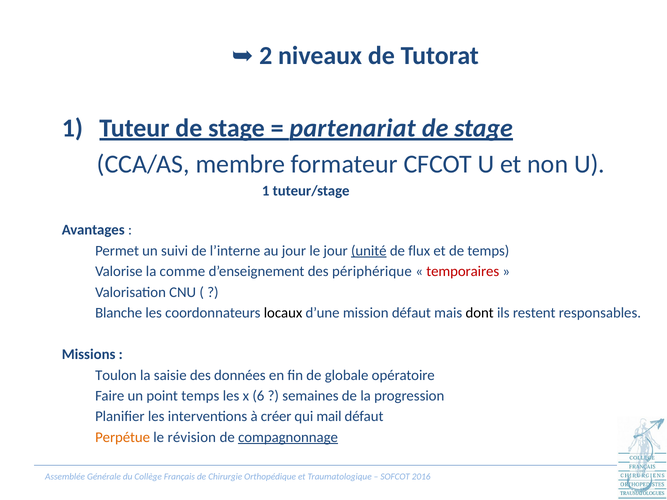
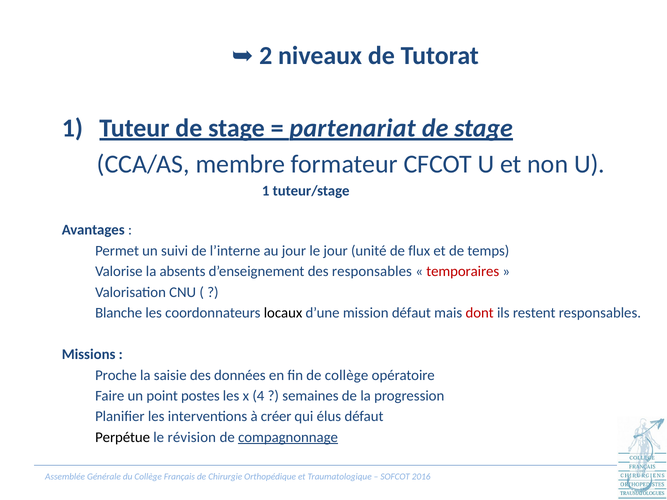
unité underline: present -> none
comme: comme -> absents
des périphérique: périphérique -> responsables
dont colour: black -> red
Toulon: Toulon -> Proche
de globale: globale -> collège
point temps: temps -> postes
6: 6 -> 4
mail: mail -> élus
Perpétue colour: orange -> black
